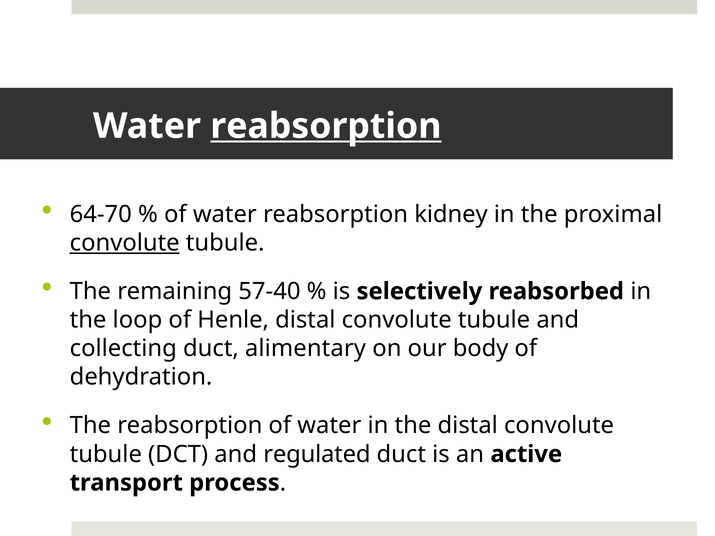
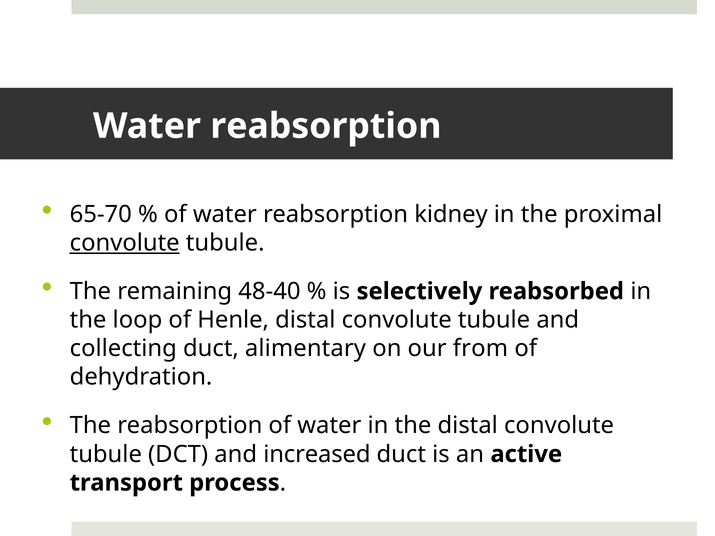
reabsorption at (326, 126) underline: present -> none
64-70: 64-70 -> 65-70
57-40: 57-40 -> 48-40
body: body -> from
regulated: regulated -> increased
